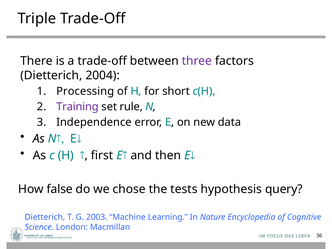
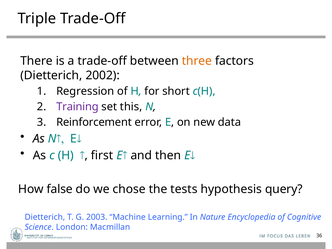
three colour: purple -> orange
2004: 2004 -> 2002
Processing: Processing -> Regression
rule: rule -> this
Independence: Independence -> Reinforcement
